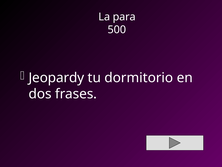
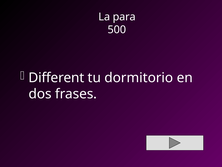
Jeopardy: Jeopardy -> Different
